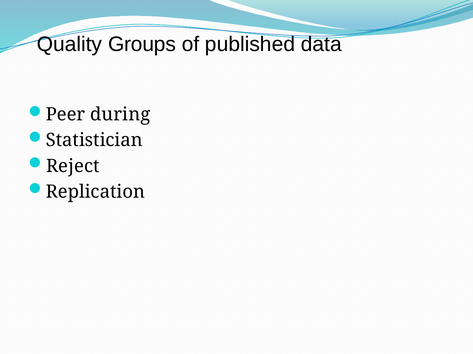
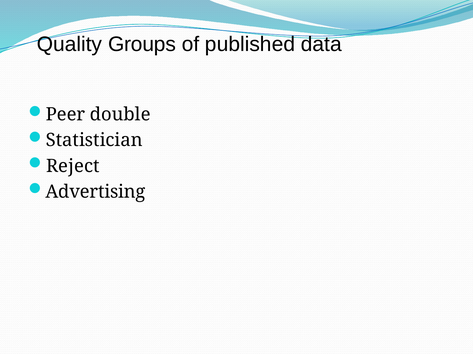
during: during -> double
Replication: Replication -> Advertising
